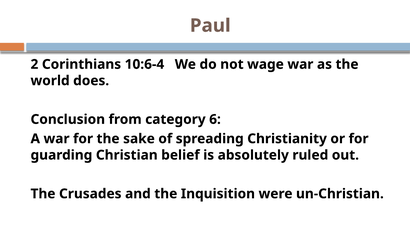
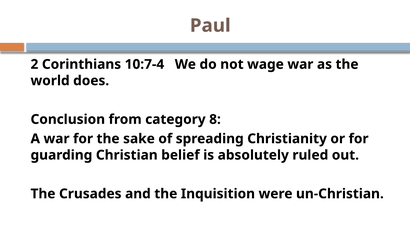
10:6-4: 10:6-4 -> 10:7-4
6: 6 -> 8
